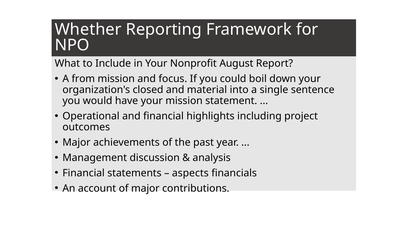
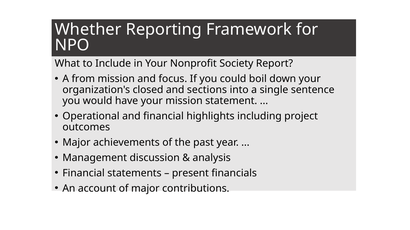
August: August -> Society
material: material -> sections
aspects: aspects -> present
